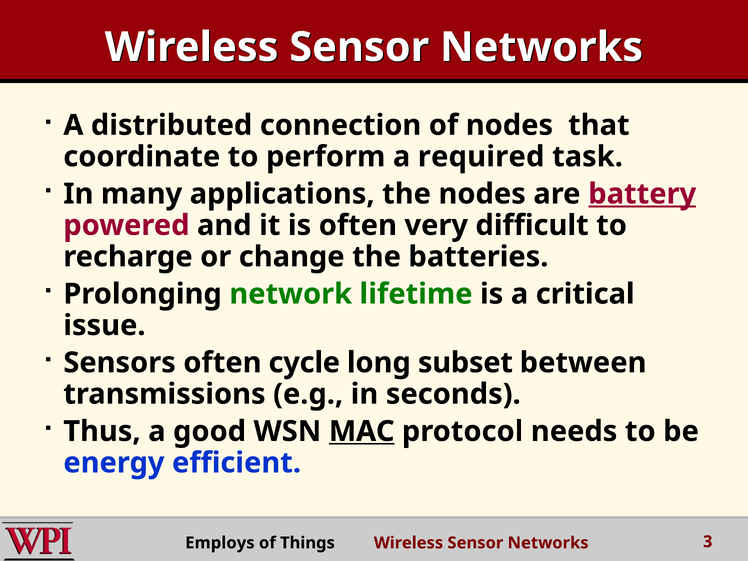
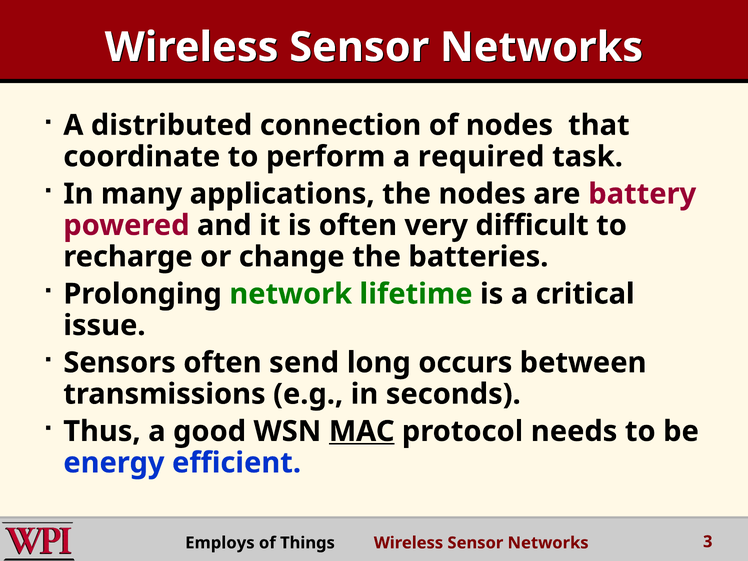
battery underline: present -> none
cycle: cycle -> send
subset: subset -> occurs
